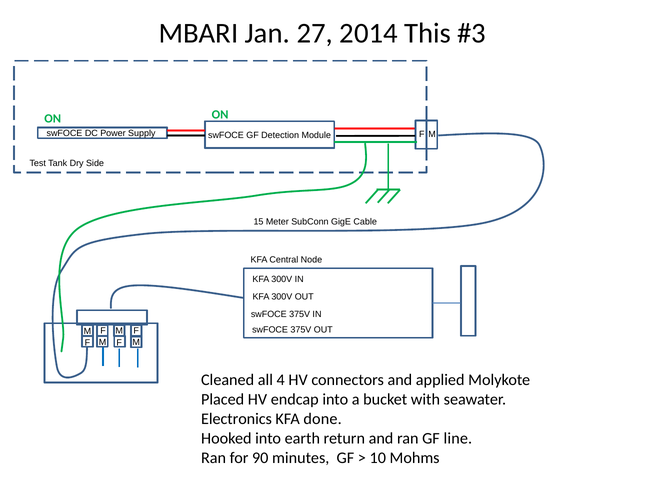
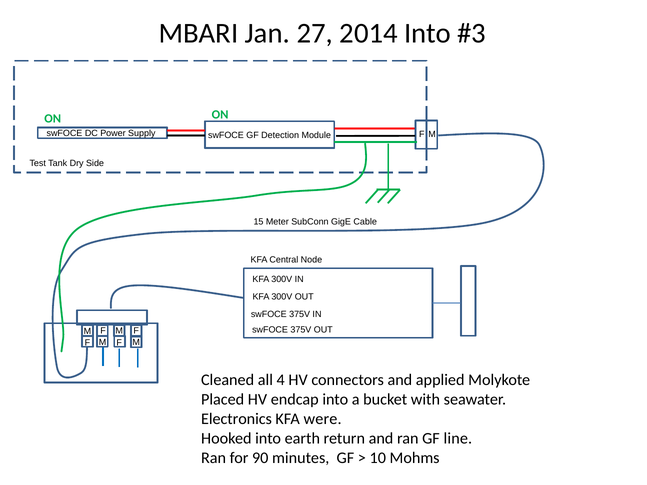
2014 This: This -> Into
done: done -> were
